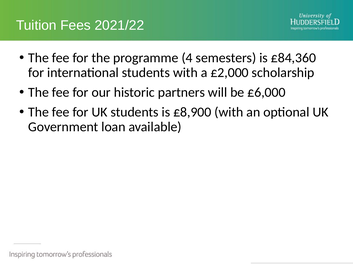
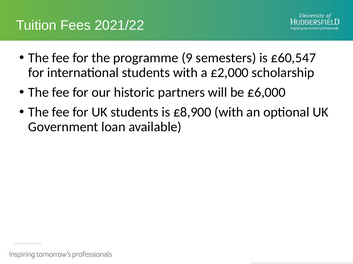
4: 4 -> 9
£84,360: £84,360 -> £60,547
